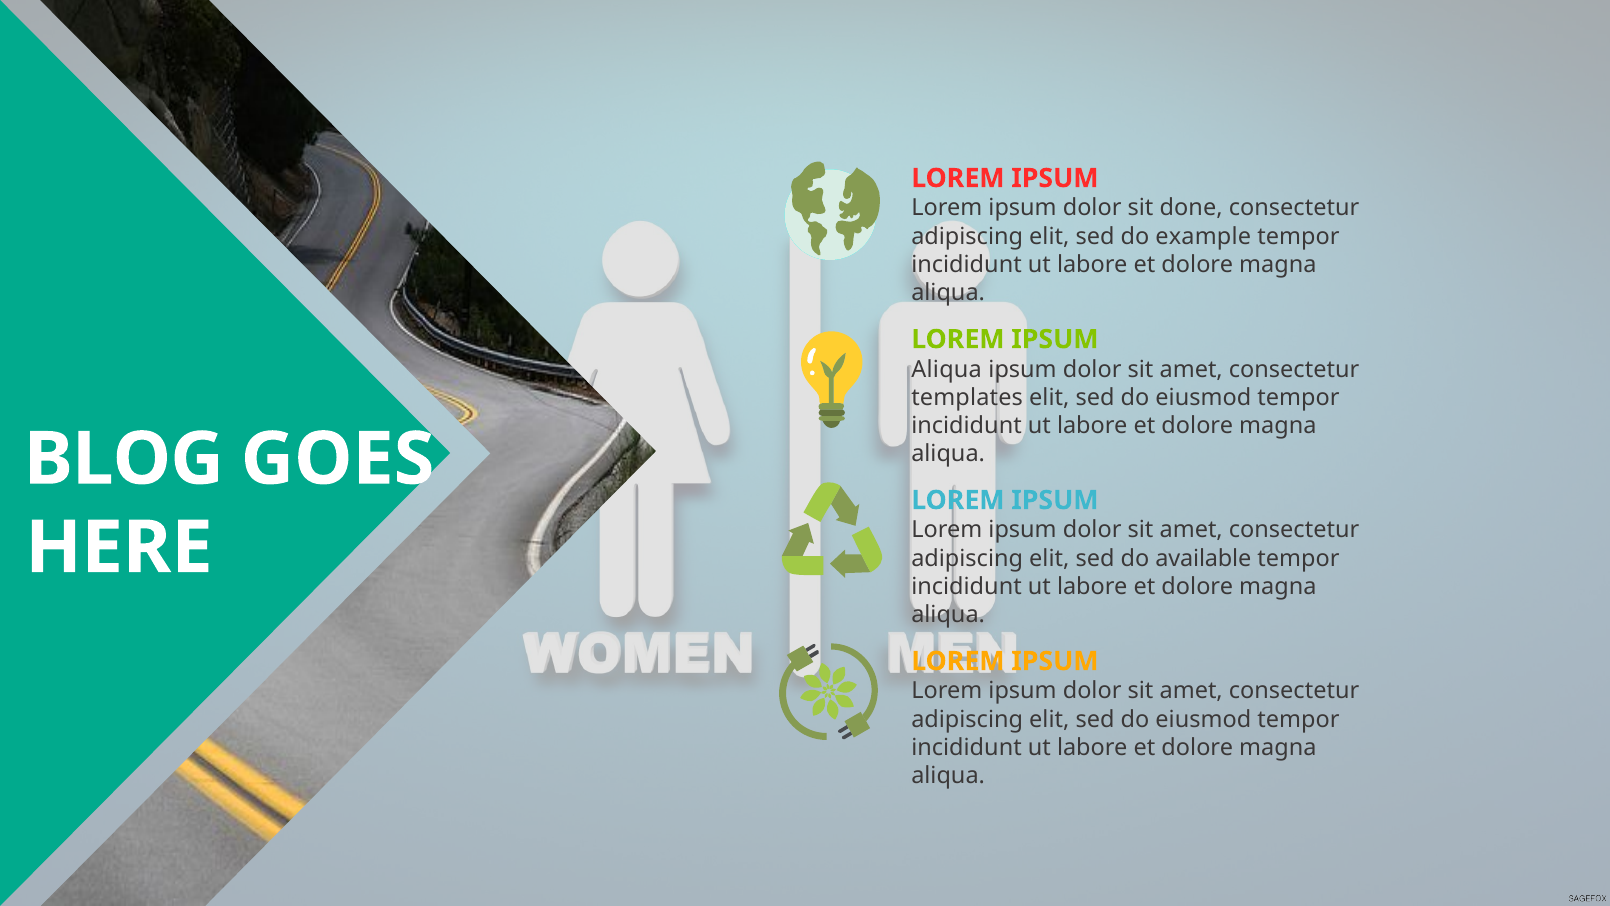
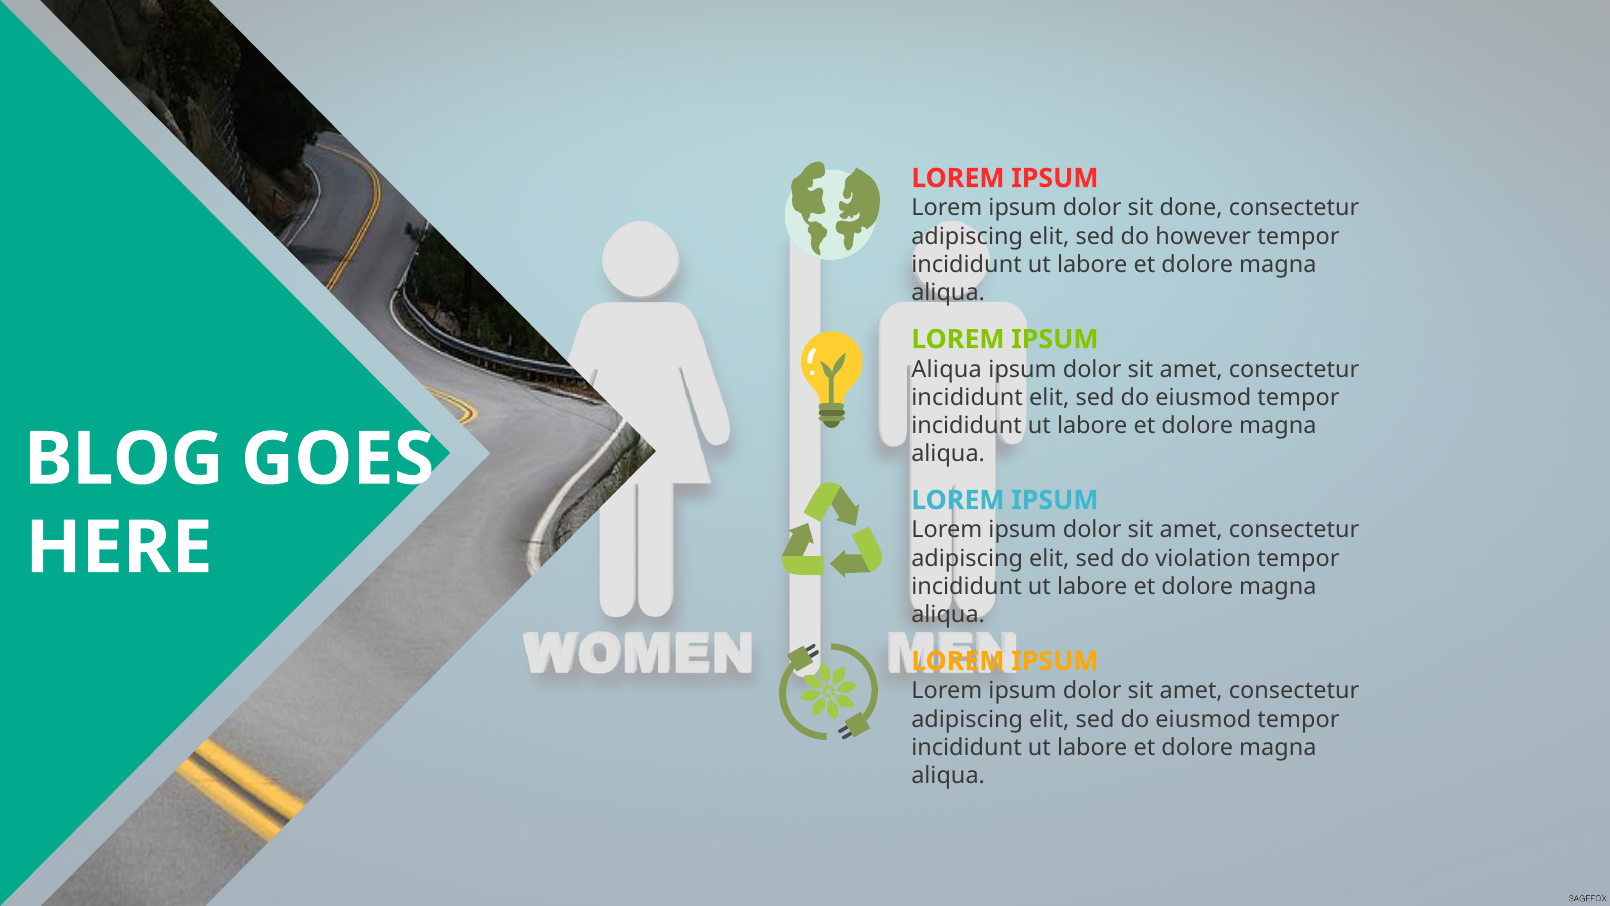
example: example -> however
templates at (967, 397): templates -> incididunt
available: available -> violation
